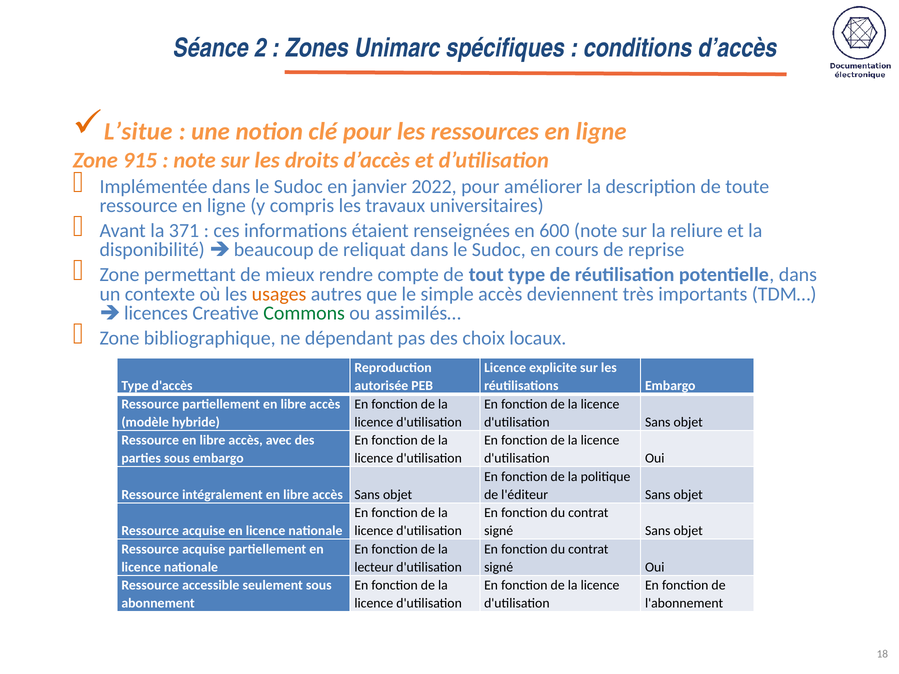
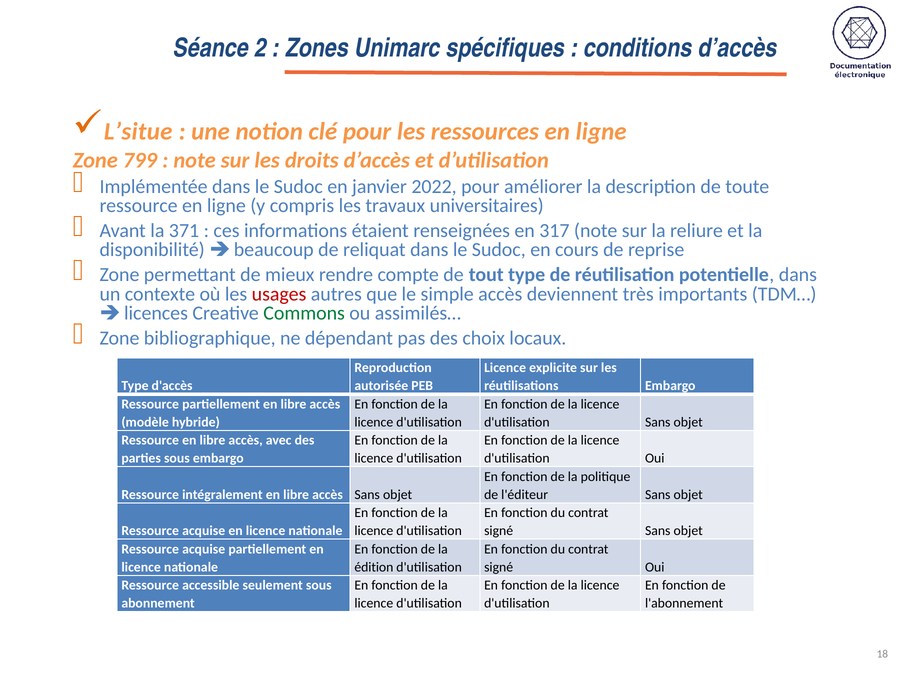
915: 915 -> 799
600: 600 -> 317
usages colour: orange -> red
lecteur: lecteur -> édition
